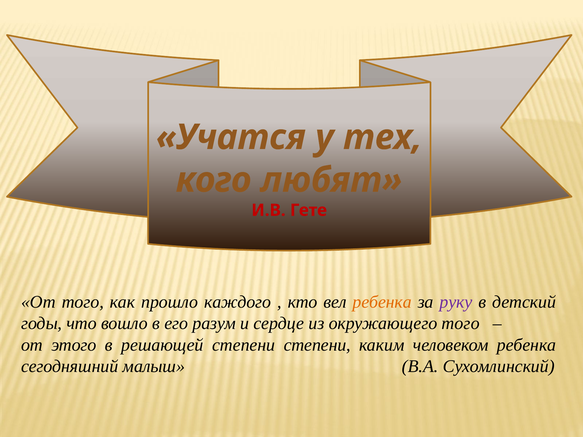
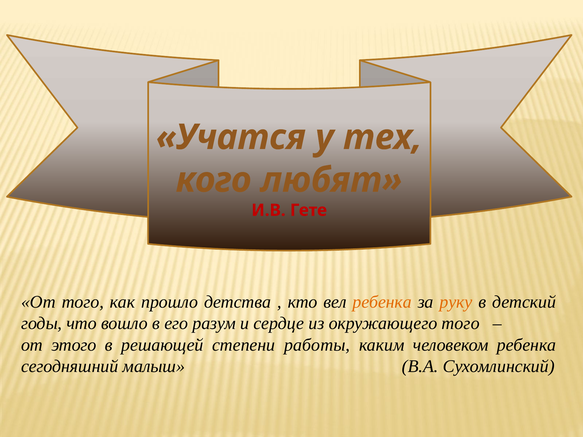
каждого: каждого -> детства
руку colour: purple -> orange
степени степени: степени -> работы
